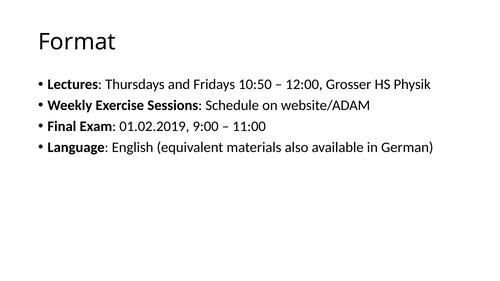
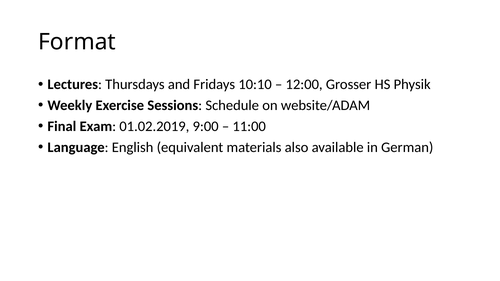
10:50: 10:50 -> 10:10
